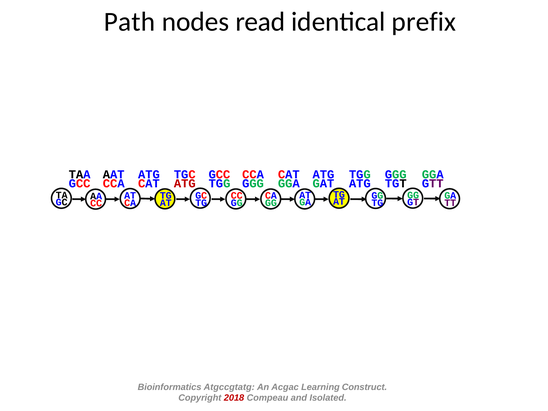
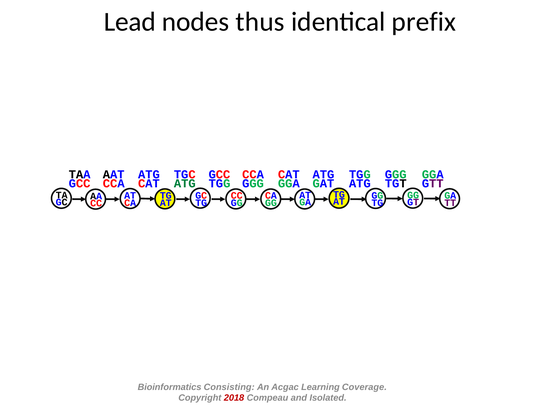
Path: Path -> Lead
read: read -> thus
ATG at (185, 183) colour: red -> green
Atgccgtatg: Atgccgtatg -> Consisting
Construct: Construct -> Coverage
